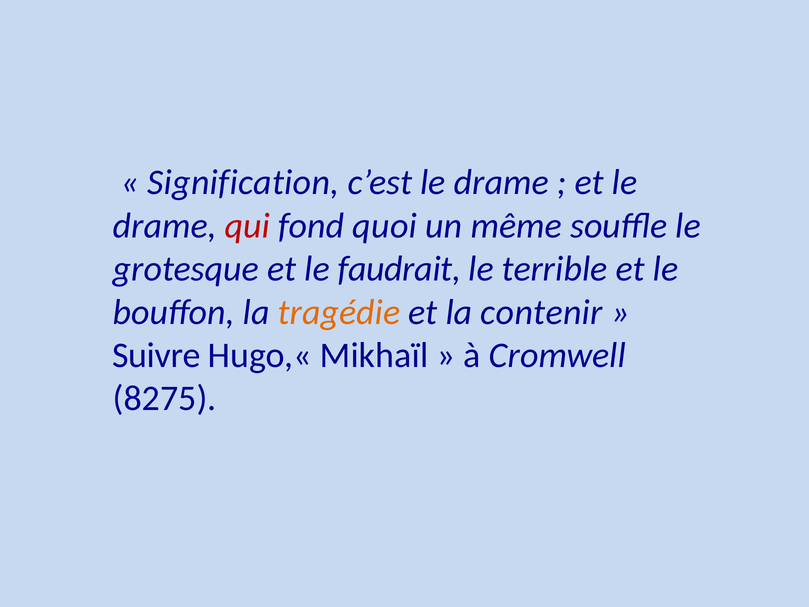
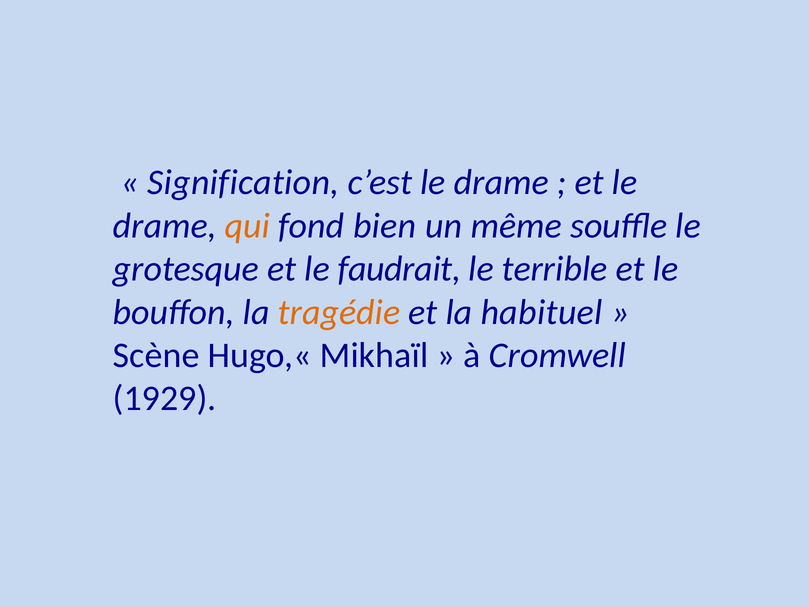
qui colour: red -> orange
quoi: quoi -> bien
contenir: contenir -> habituel
Suivre: Suivre -> Scène
8275: 8275 -> 1929
